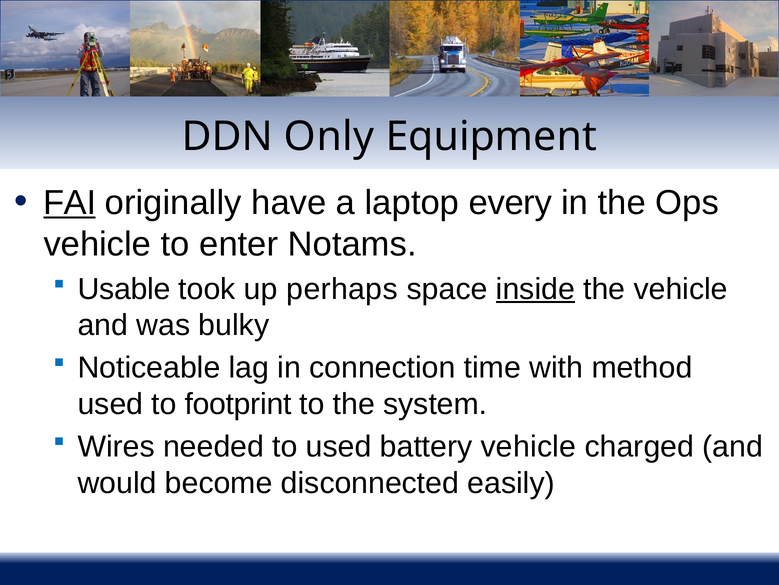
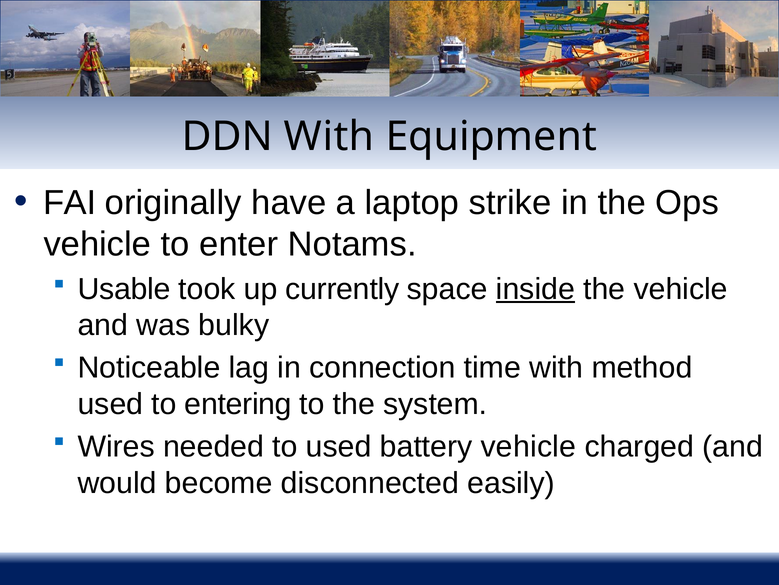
DDN Only: Only -> With
FAI underline: present -> none
every: every -> strike
perhaps: perhaps -> currently
footprint: footprint -> entering
